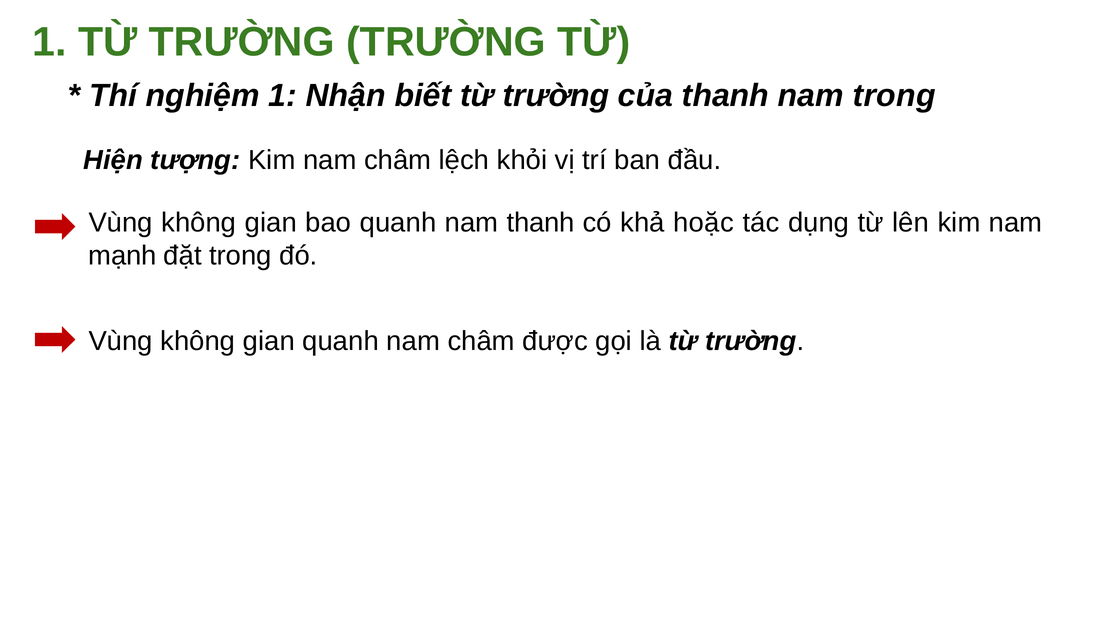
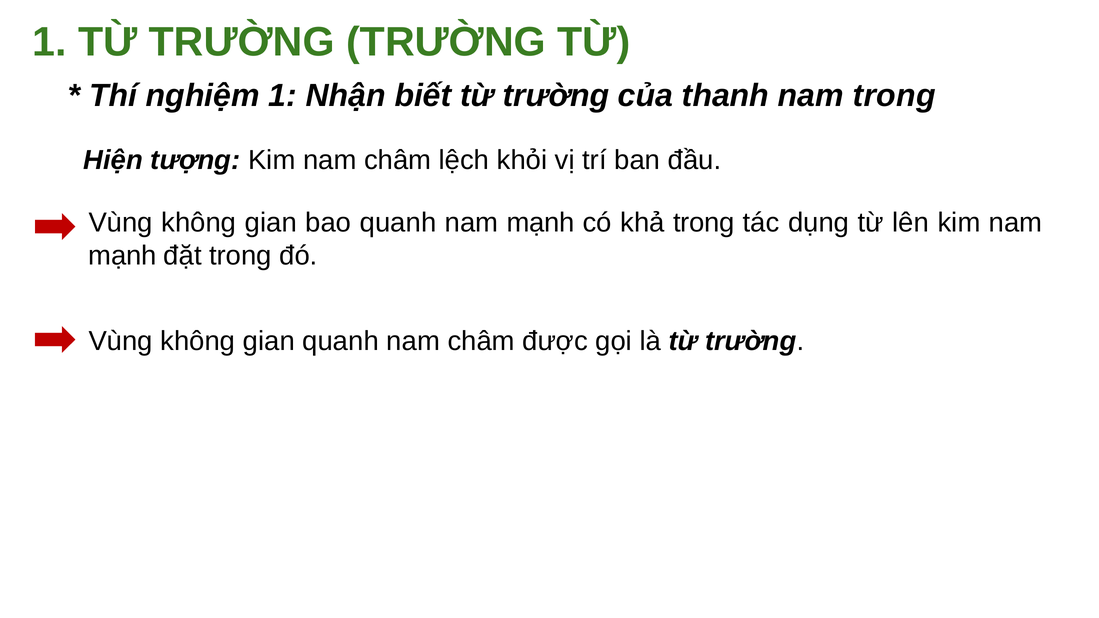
quanh nam thanh: thanh -> mạnh
khả hoặc: hoặc -> trong
